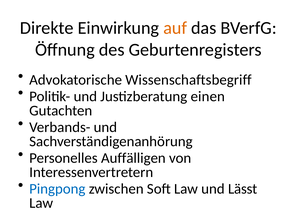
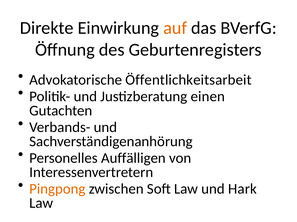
Wissenschaftsbegriff: Wissenschaftsbegriff -> Öffentlichkeitsarbeit
Pingpong colour: blue -> orange
Lässt: Lässt -> Hark
